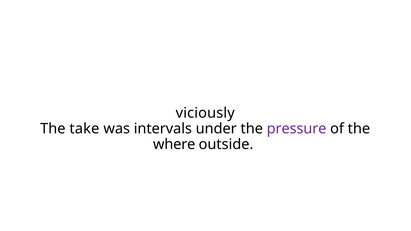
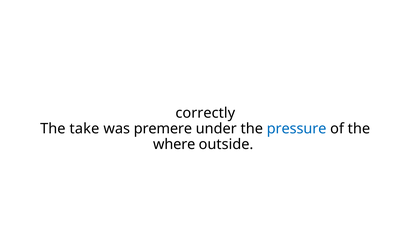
viciously: viciously -> correctly
intervals: intervals -> premere
pressure colour: purple -> blue
